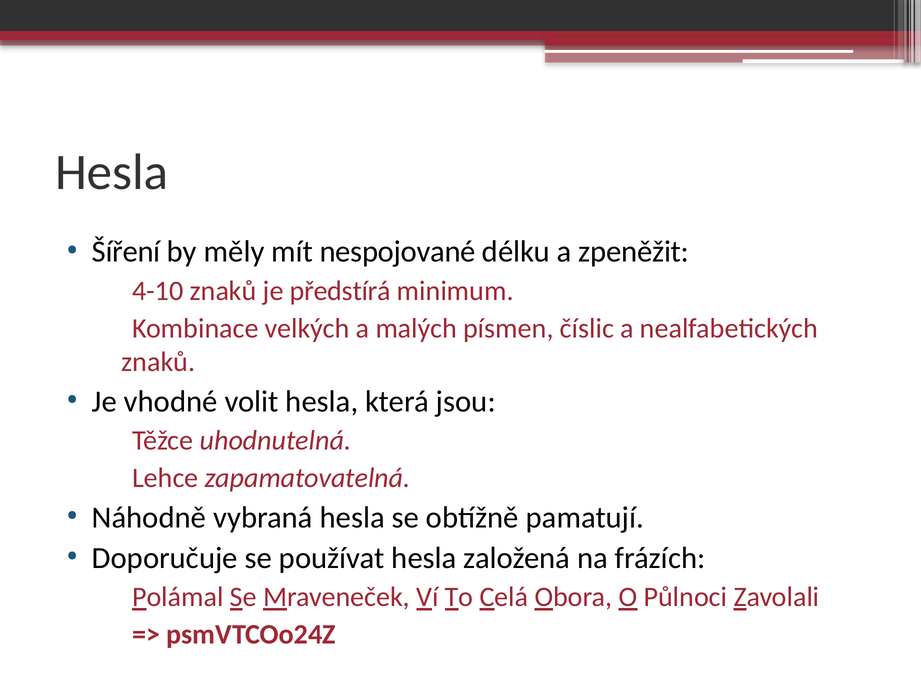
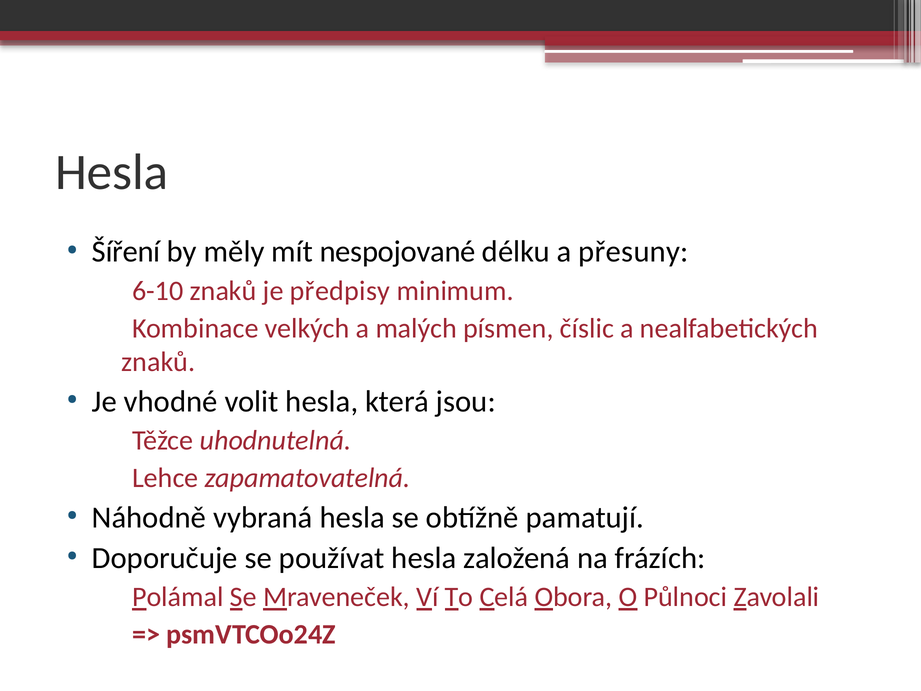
zpeněžit: zpeněžit -> přesuny
4-10: 4-10 -> 6-10
předstírá: předstírá -> předpisy
